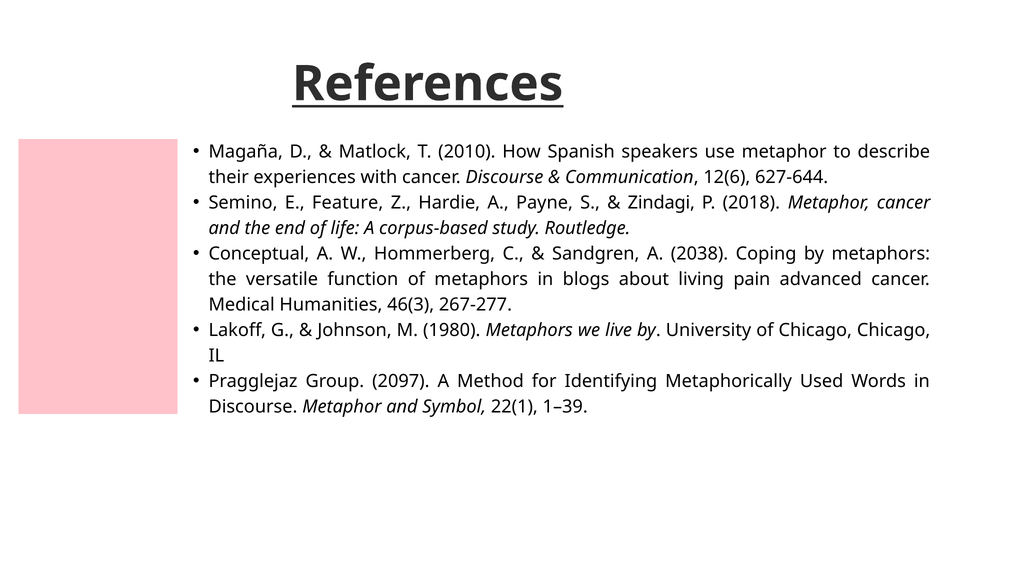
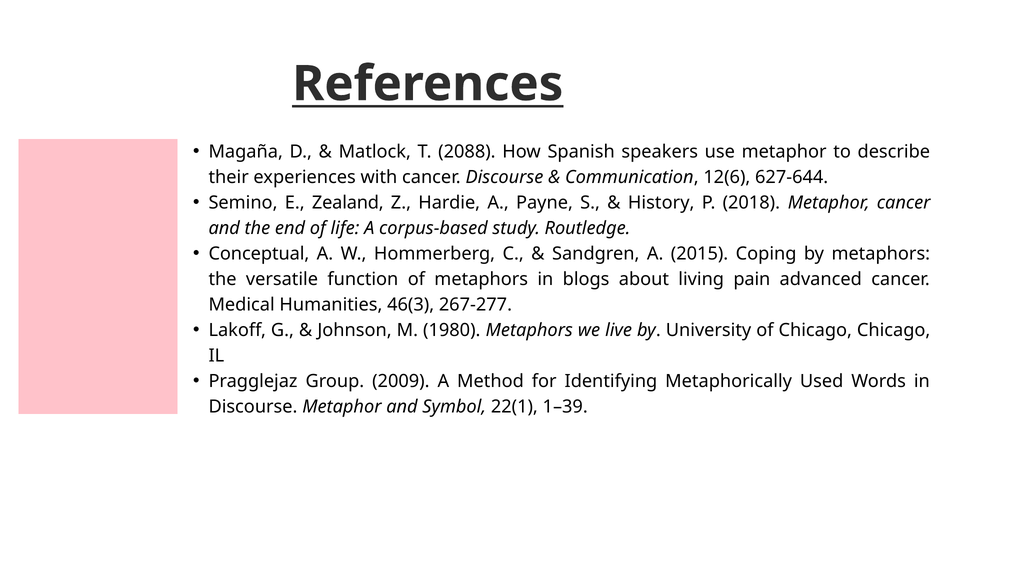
2010: 2010 -> 2088
Feature: Feature -> Zealand
Zindagi: Zindagi -> History
2038: 2038 -> 2015
2097: 2097 -> 2009
